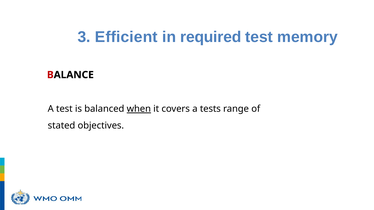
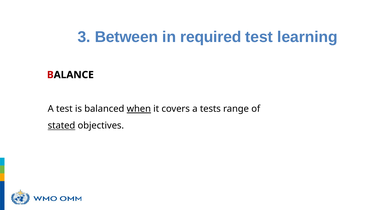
Efficient: Efficient -> Between
memory: memory -> learning
stated underline: none -> present
